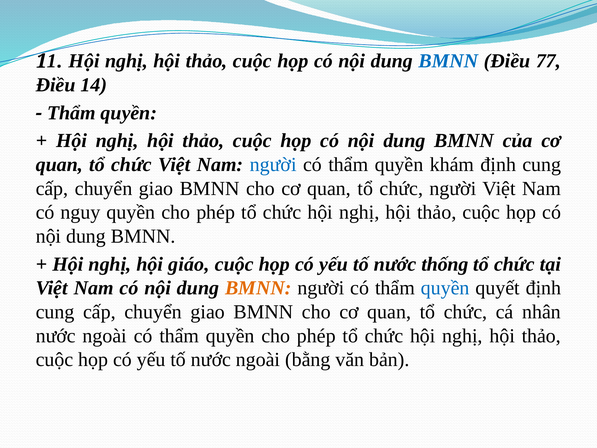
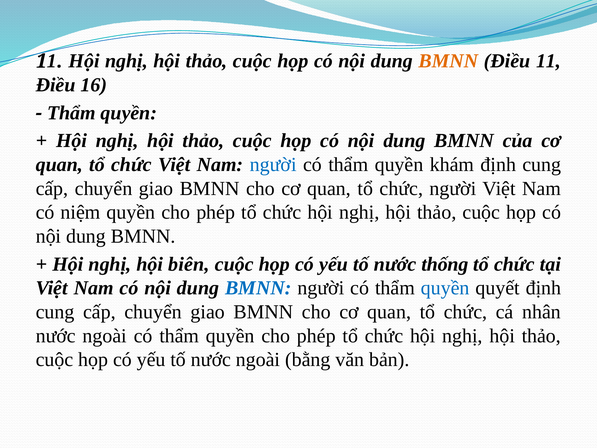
BMNN at (448, 61) colour: blue -> orange
77: 77 -> 11
14: 14 -> 16
nguy: nguy -> niệm
giáo: giáo -> biên
BMNN at (258, 288) colour: orange -> blue
